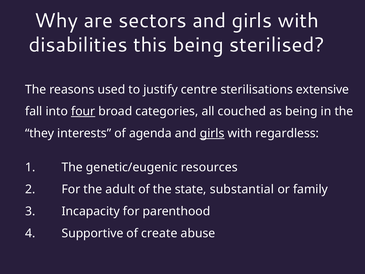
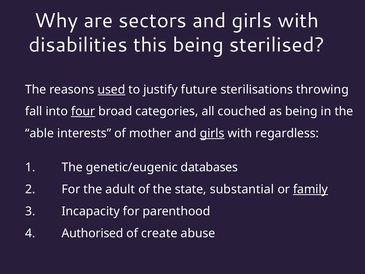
used underline: none -> present
centre: centre -> future
extensive: extensive -> throwing
they: they -> able
agenda: agenda -> mother
resources: resources -> databases
family underline: none -> present
Supportive: Supportive -> Authorised
